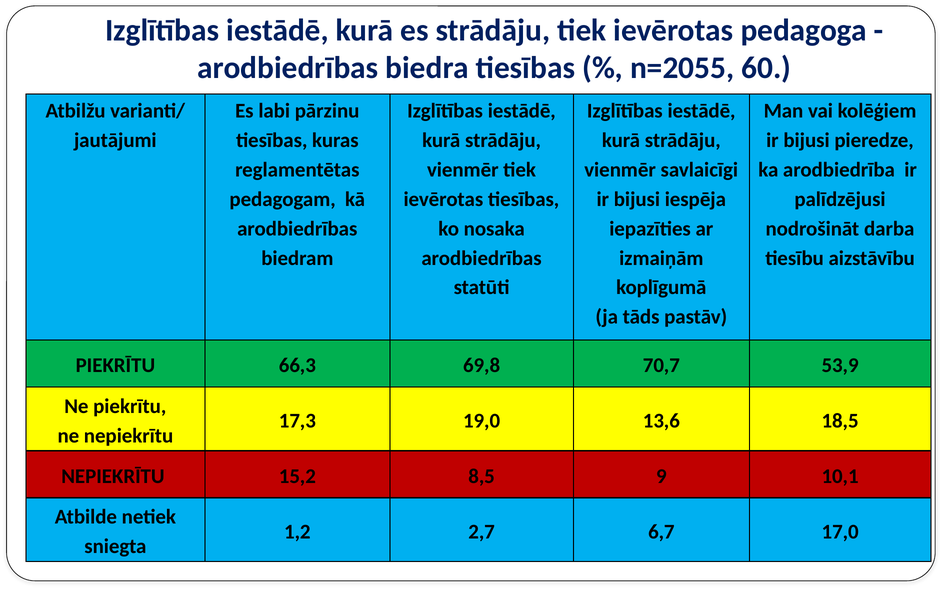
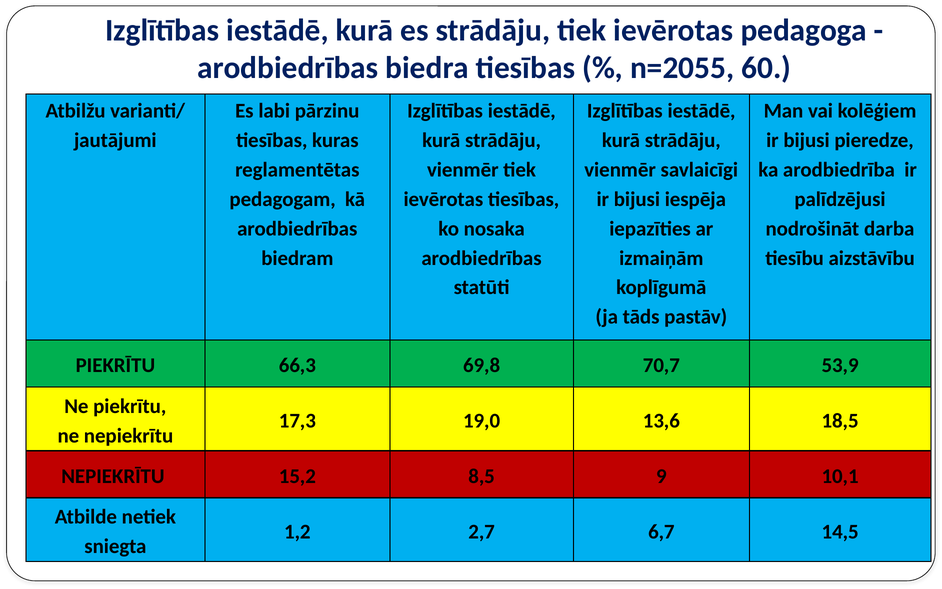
17,0: 17,0 -> 14,5
